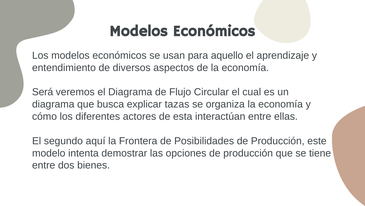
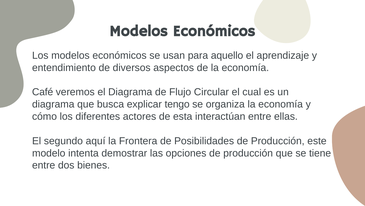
Será: Será -> Café
tazas: tazas -> tengo
